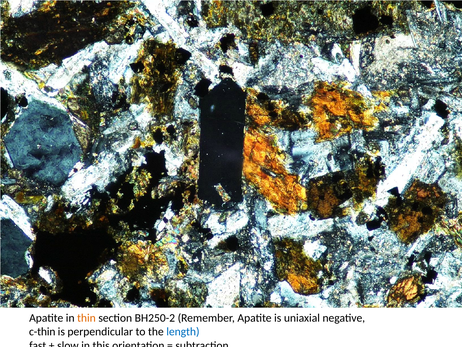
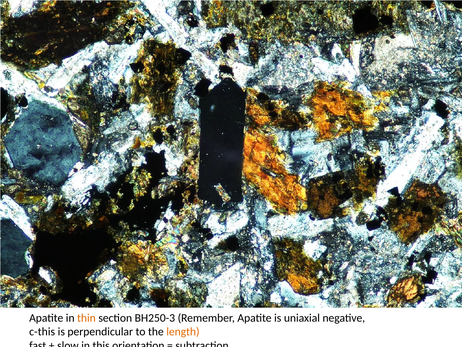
BH250-2: BH250-2 -> BH250-3
c-thin: c-thin -> c-this
length colour: blue -> orange
